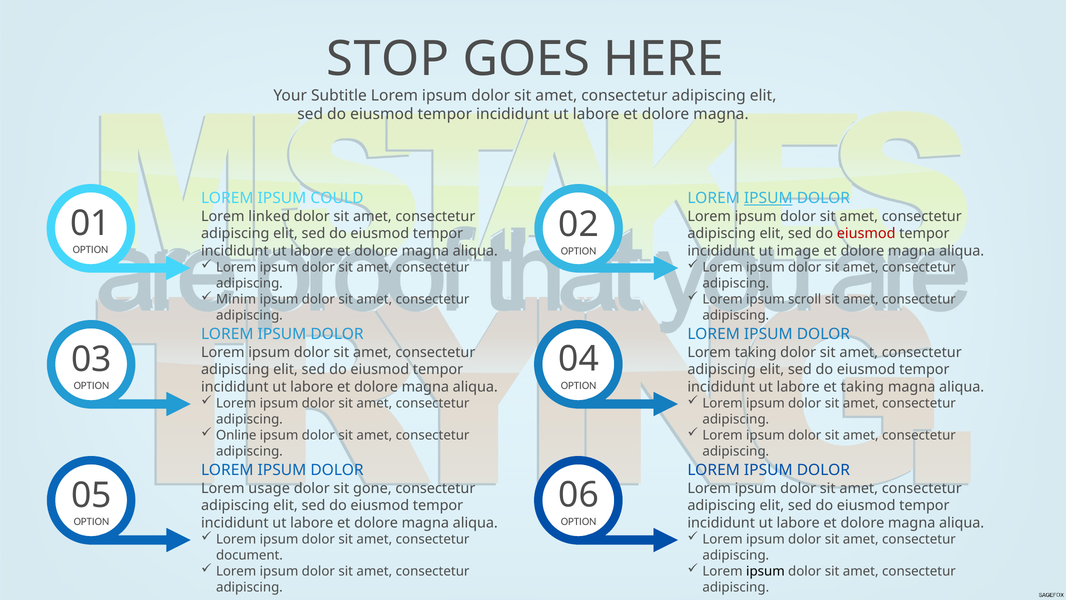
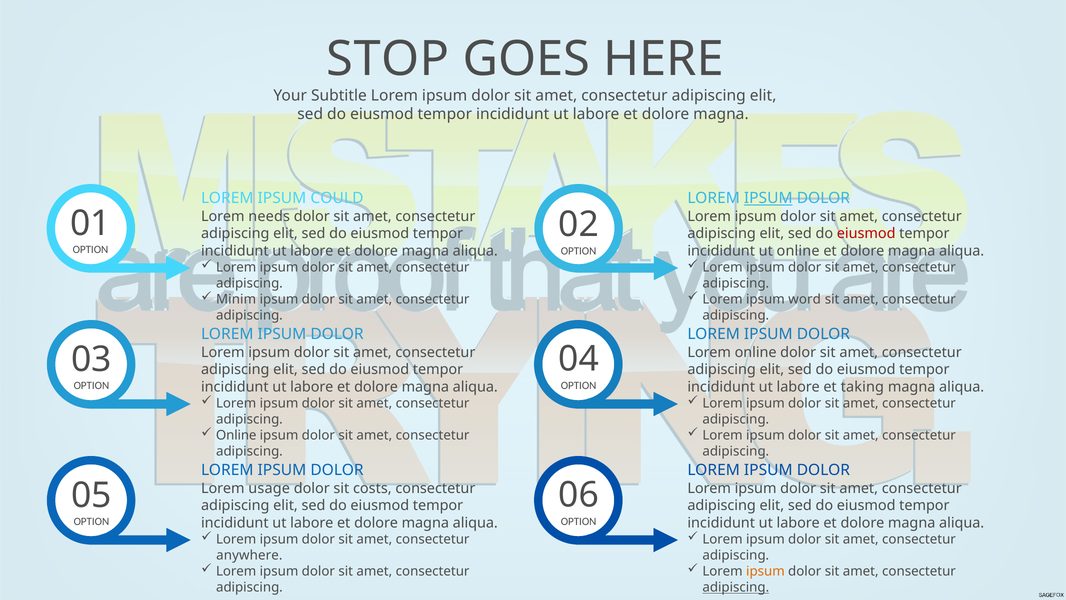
linked: linked -> needs
ut image: image -> online
scroll: scroll -> word
Lorem taking: taking -> online
gone: gone -> costs
document: document -> anywhere
ipsum at (765, 571) colour: black -> orange
adipiscing at (736, 587) underline: none -> present
